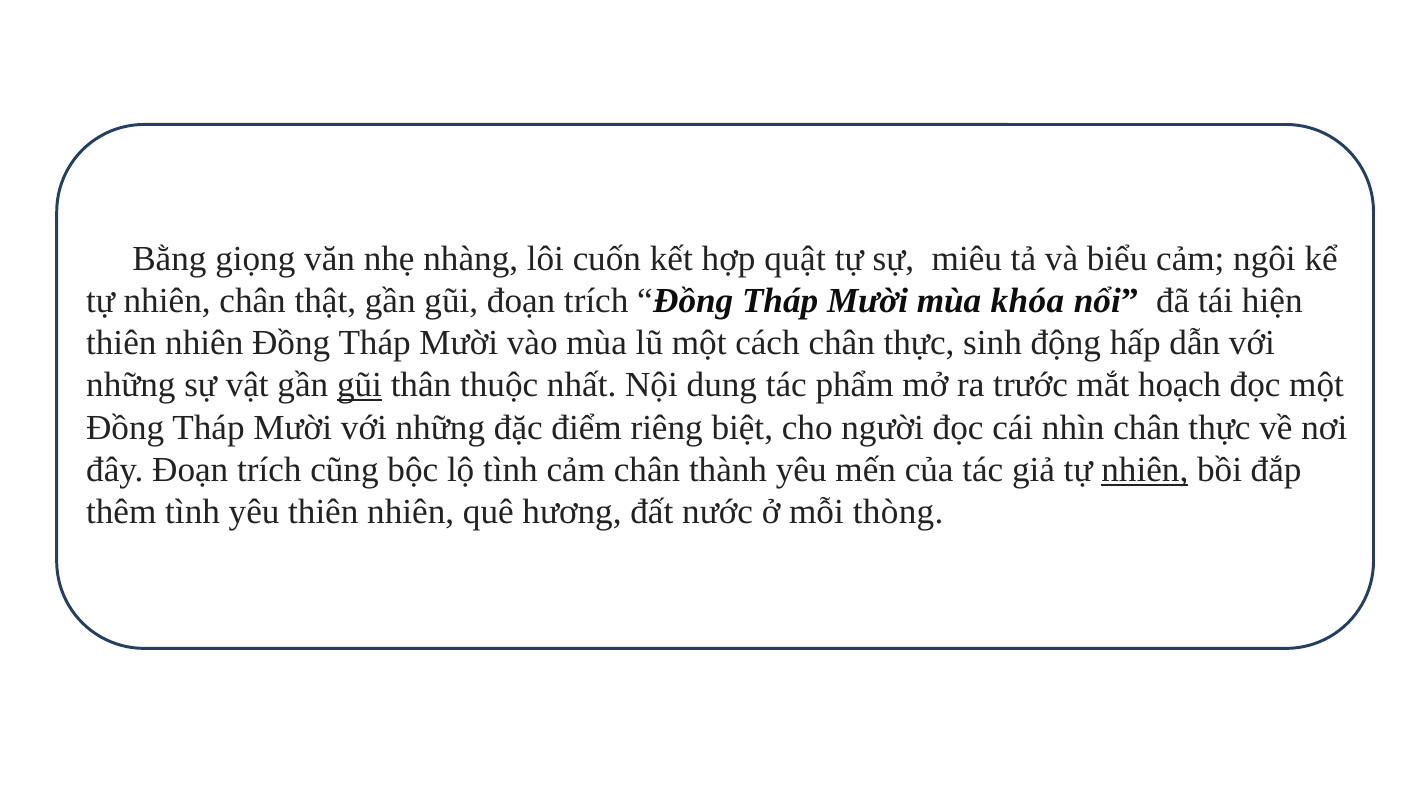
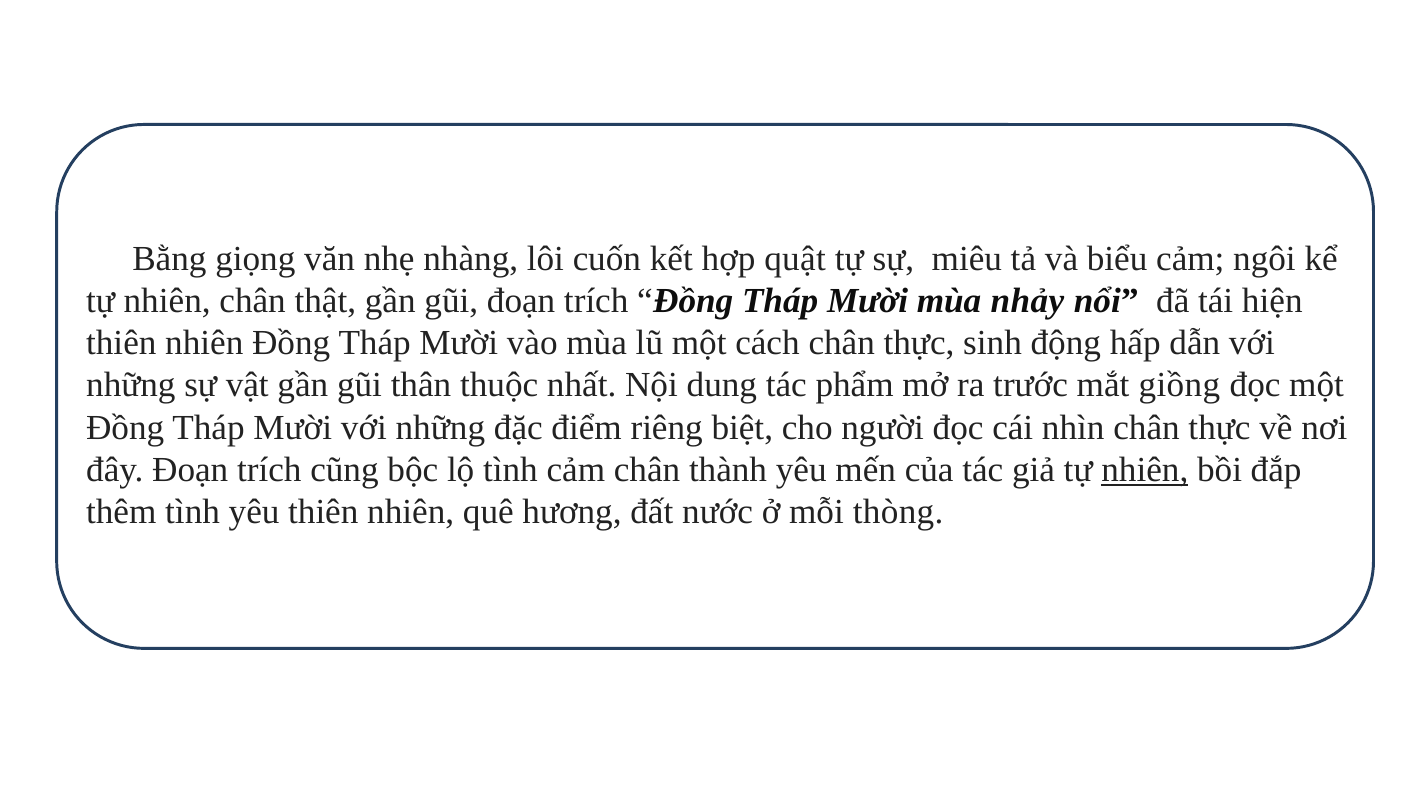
khóa: khóa -> nhảy
gũi at (360, 385) underline: present -> none
hoạch: hoạch -> giồng
